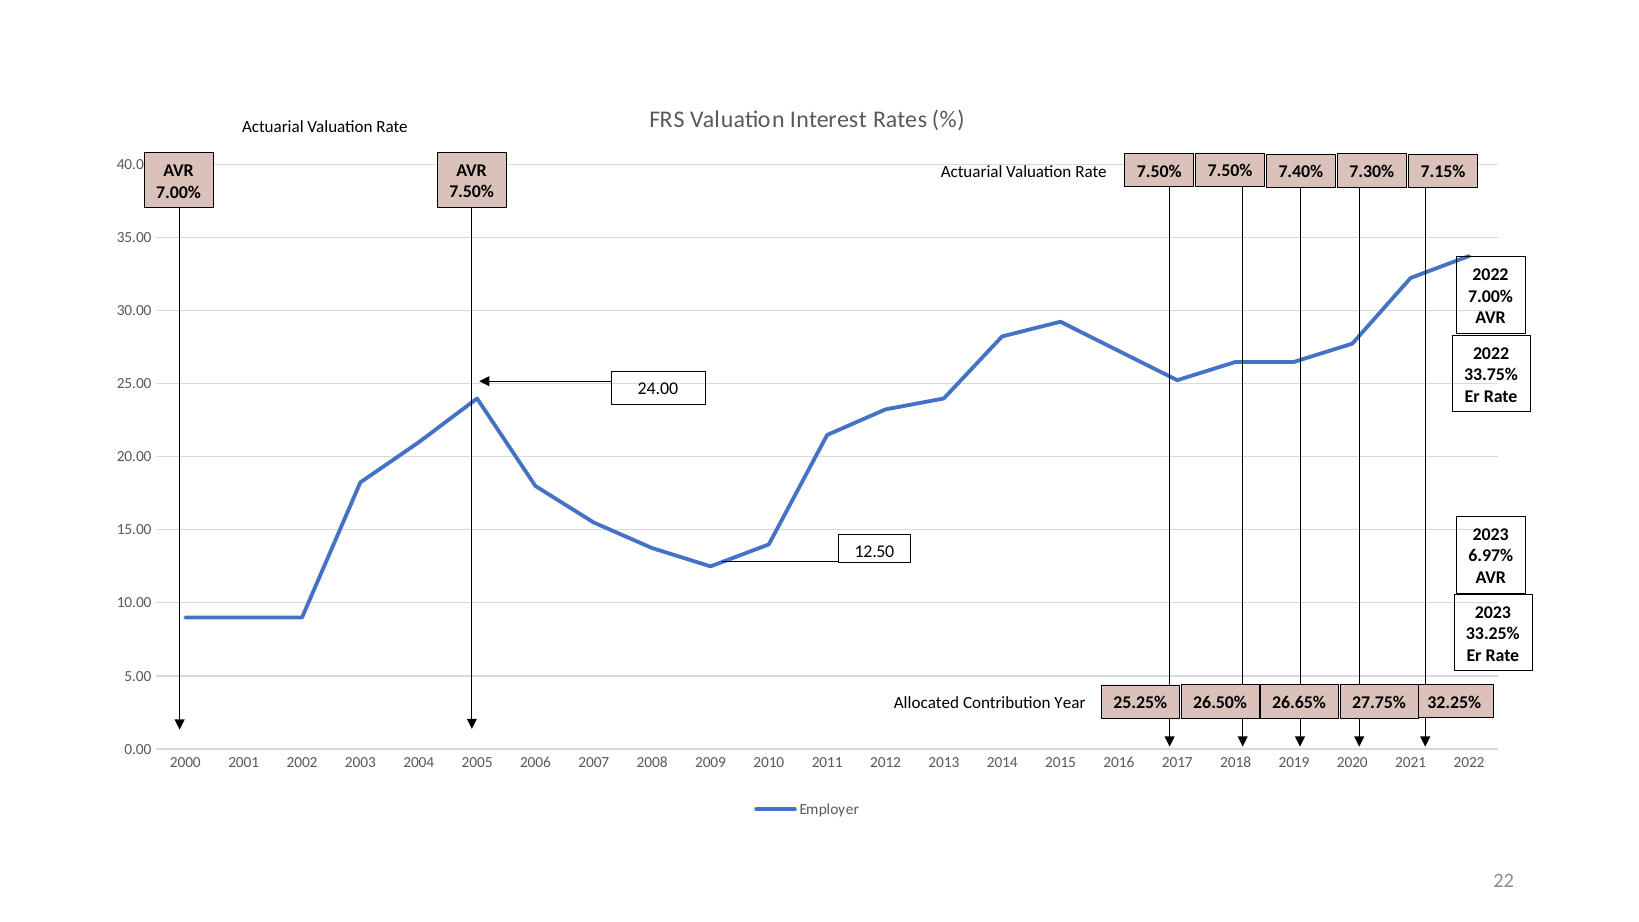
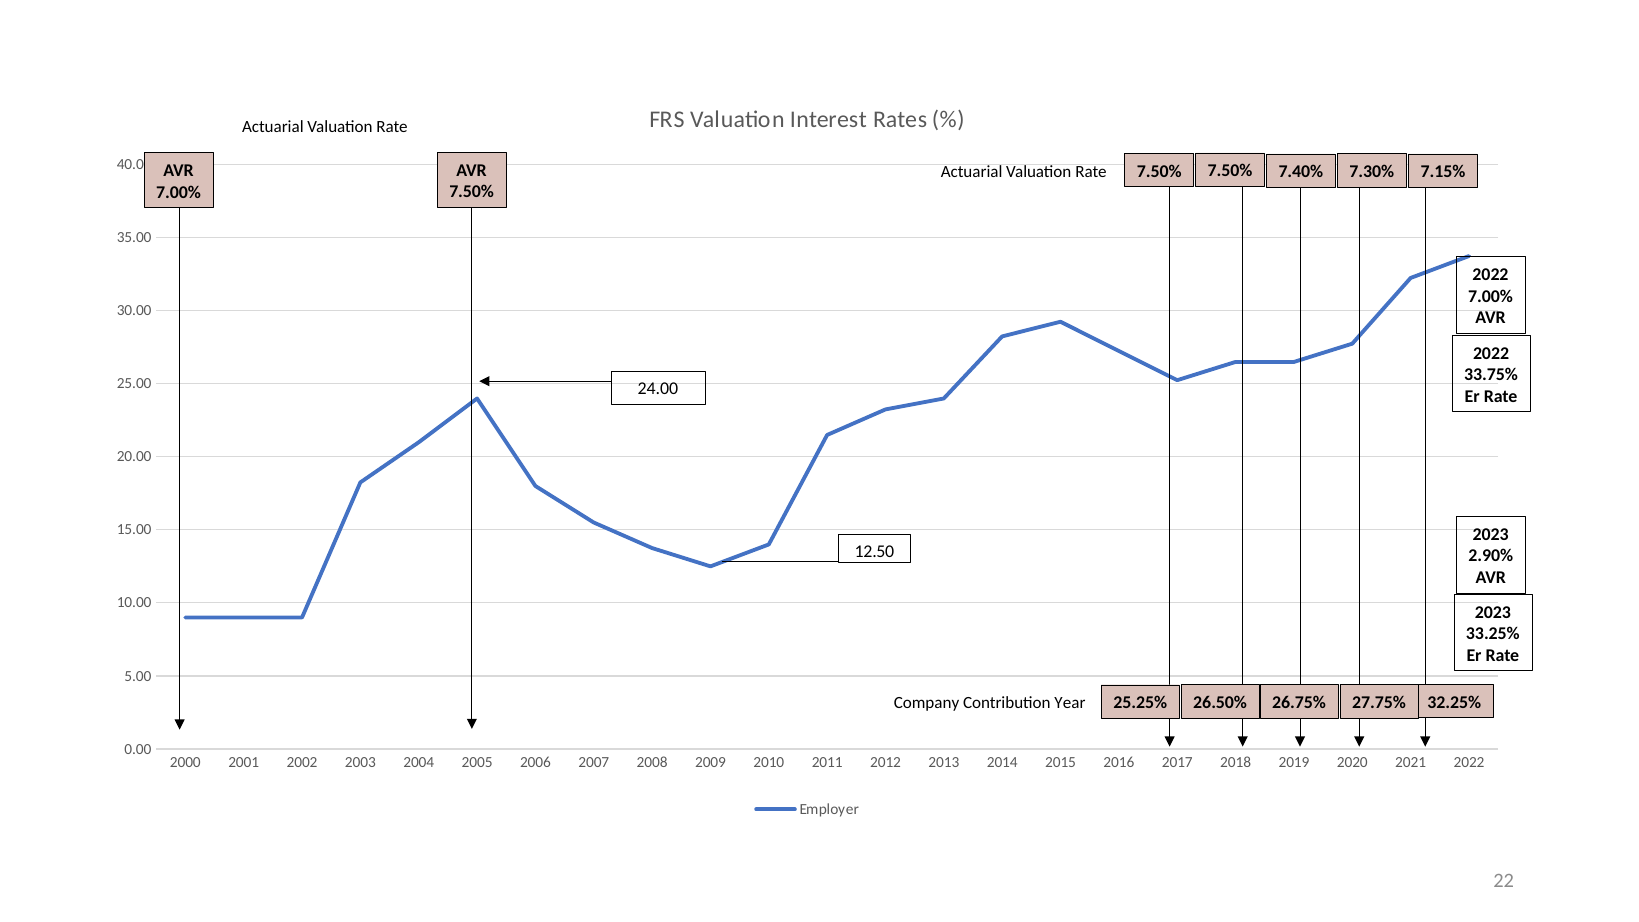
6.97%: 6.97% -> 2.90%
26.65%: 26.65% -> 26.75%
Allocated: Allocated -> Company
